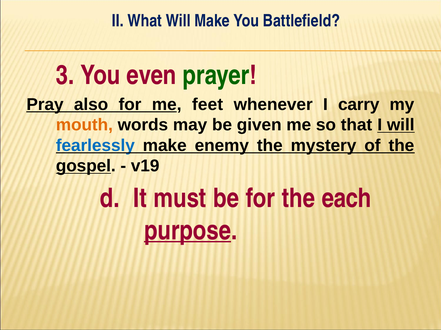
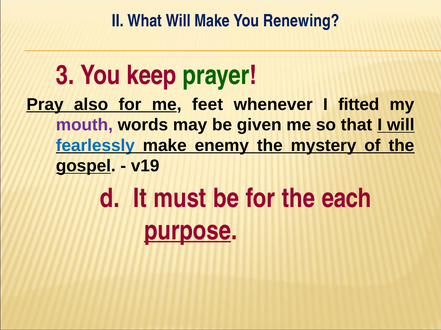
Battlefield: Battlefield -> Renewing
even: even -> keep
carry: carry -> fitted
mouth colour: orange -> purple
